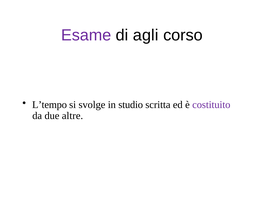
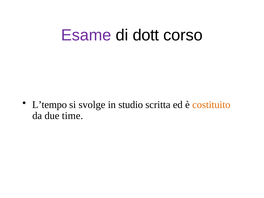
agli: agli -> dott
costituito colour: purple -> orange
altre: altre -> time
